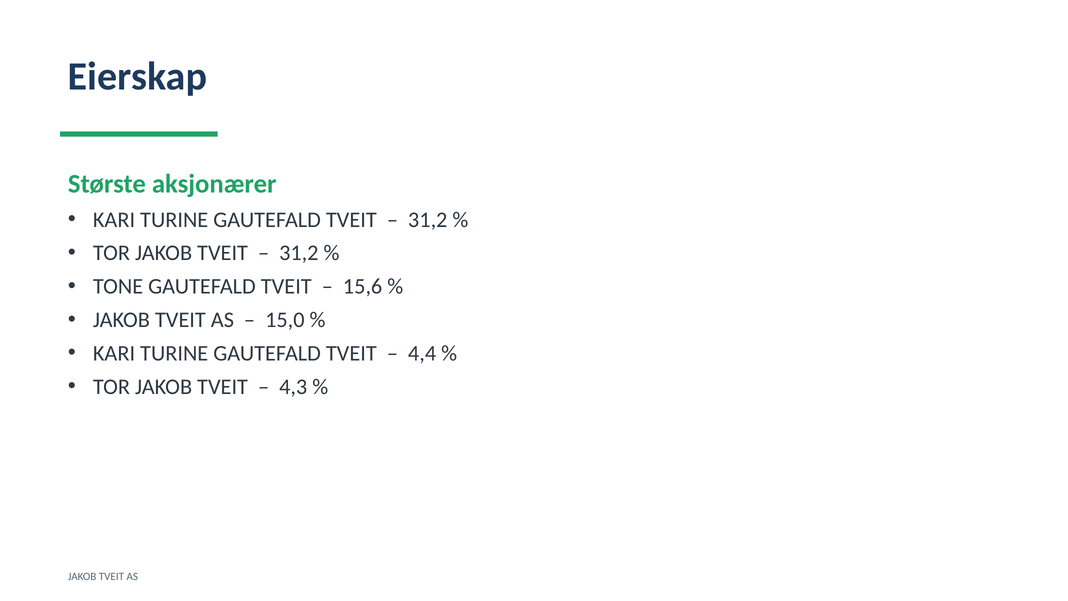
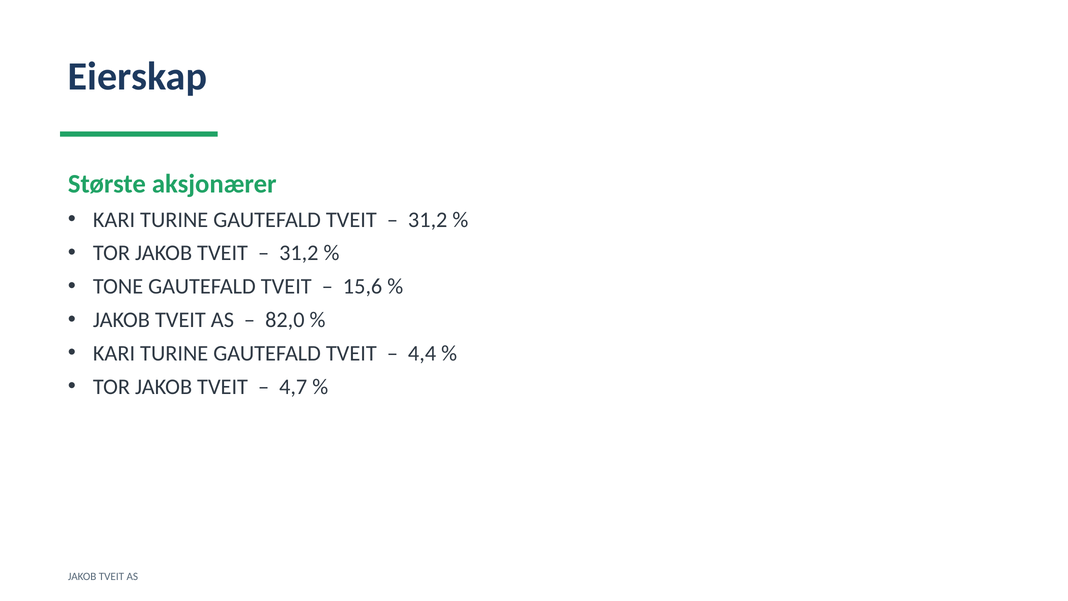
15,0: 15,0 -> 82,0
4,3: 4,3 -> 4,7
